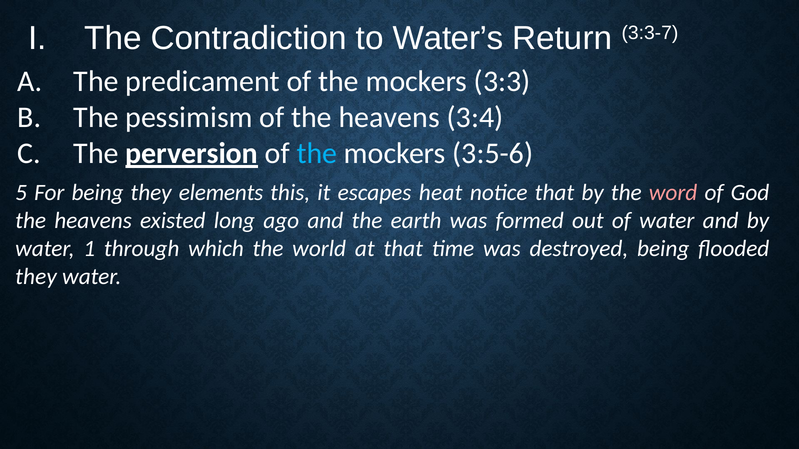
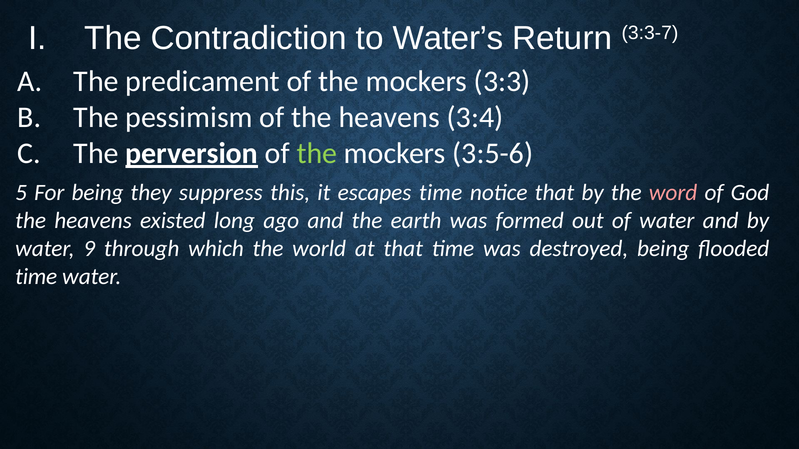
the at (317, 154) colour: light blue -> light green
elements: elements -> suppress
escapes heat: heat -> time
1: 1 -> 9
they at (36, 277): they -> time
